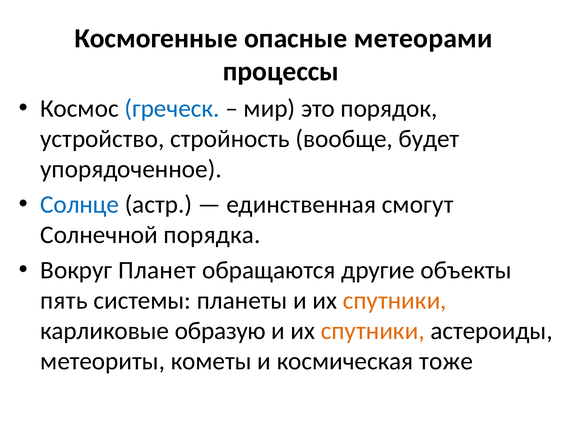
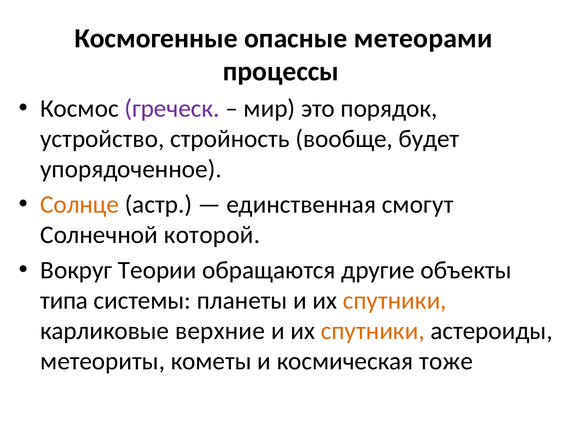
греческ colour: blue -> purple
Солнце colour: blue -> orange
порядка: порядка -> которой
Планет: Планет -> Теории
пять: пять -> типа
образую: образую -> верхние
